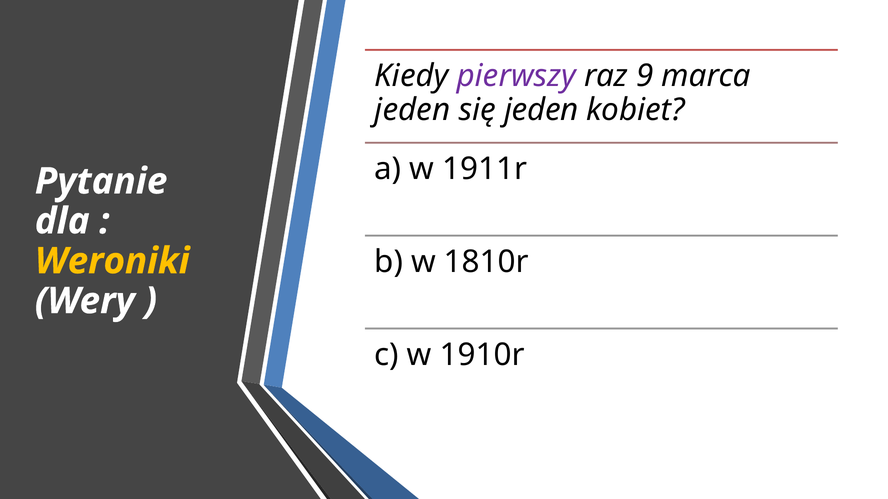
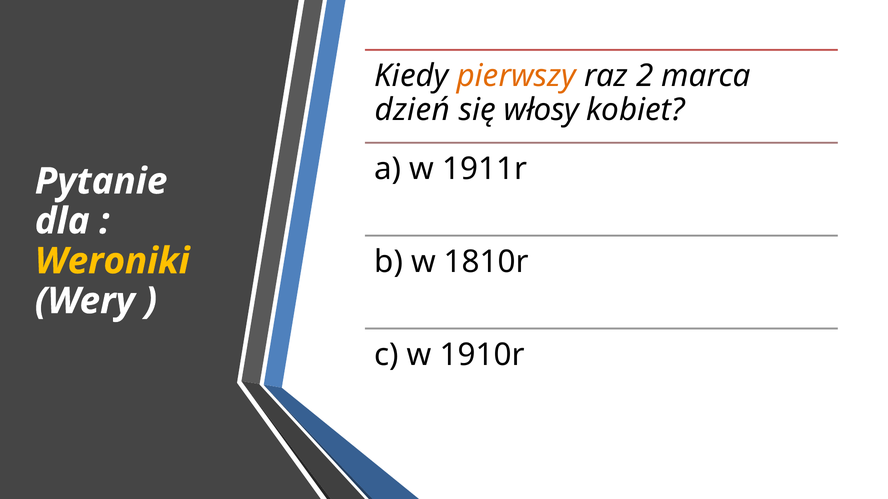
pierwszy colour: purple -> orange
9: 9 -> 2
jeden at (412, 110): jeden -> dzień
się jeden: jeden -> włosy
